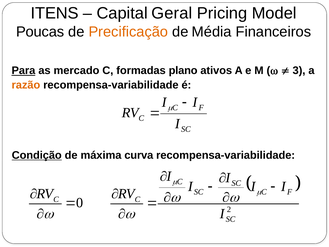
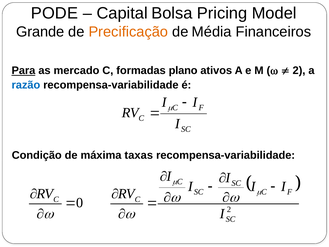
ITENS: ITENS -> PODE
Geral: Geral -> Bolsa
Poucas: Poucas -> Grande
3 at (299, 71): 3 -> 2
razão colour: orange -> blue
Condição underline: present -> none
curva: curva -> taxas
